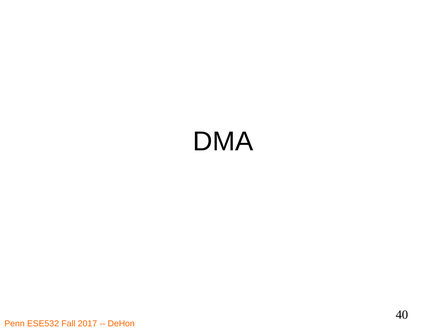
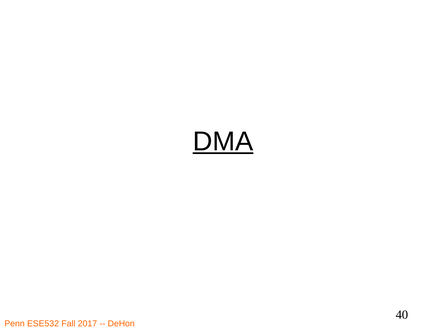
DMA underline: none -> present
